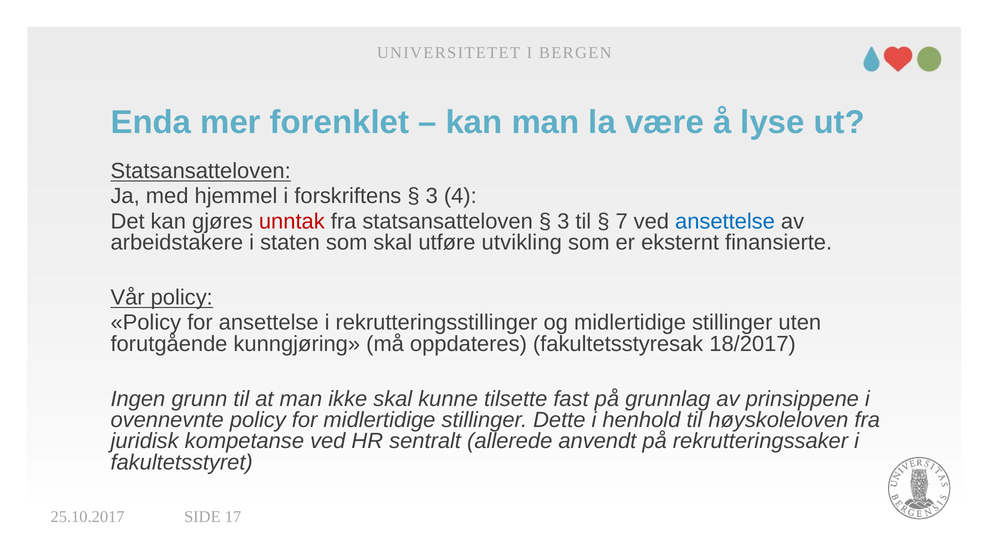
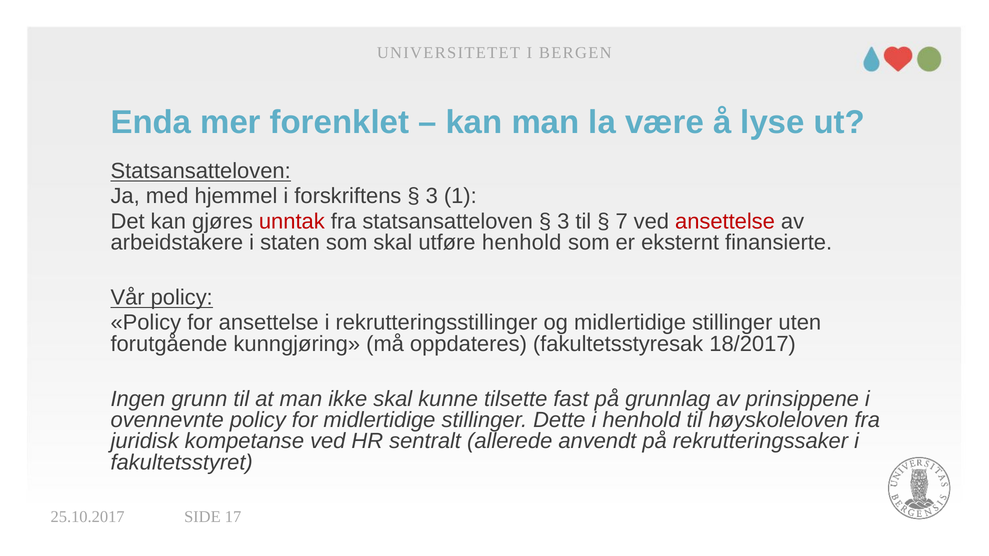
4: 4 -> 1
ansettelse at (725, 221) colour: blue -> red
utføre utvikling: utvikling -> henhold
